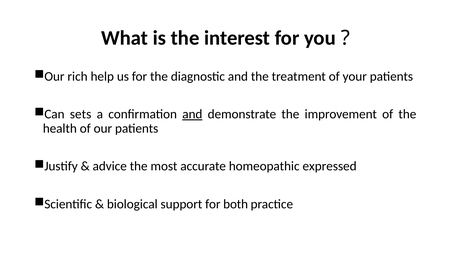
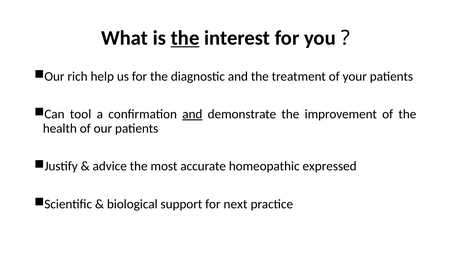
the at (185, 38) underline: none -> present
sets: sets -> tool
both: both -> next
